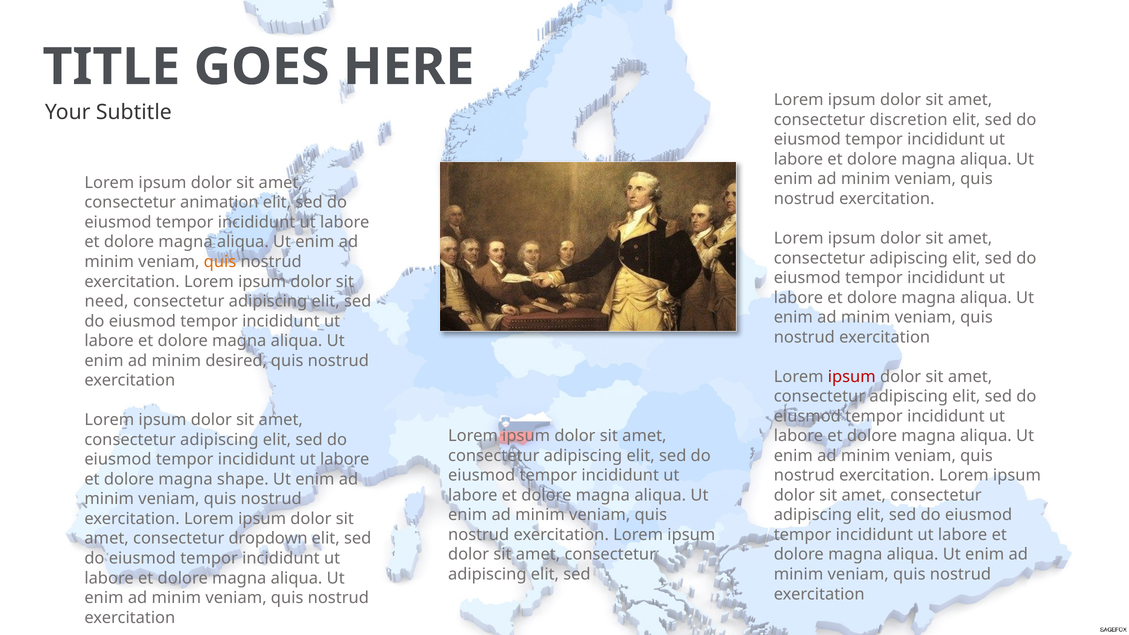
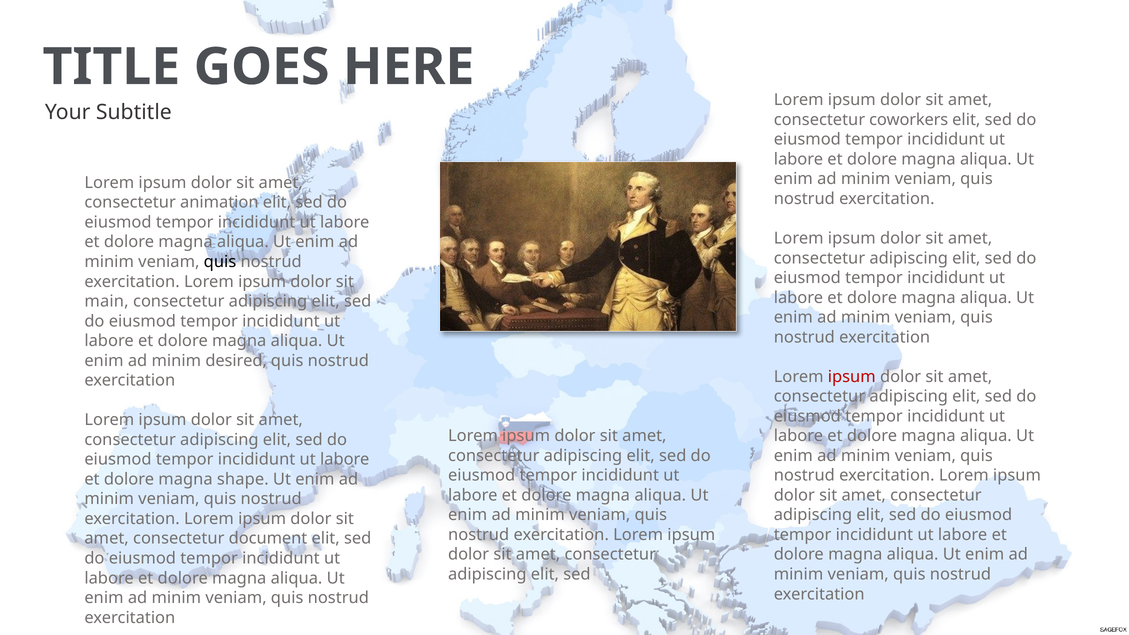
discretion: discretion -> coworkers
quis at (220, 262) colour: orange -> black
need: need -> main
dropdown: dropdown -> document
